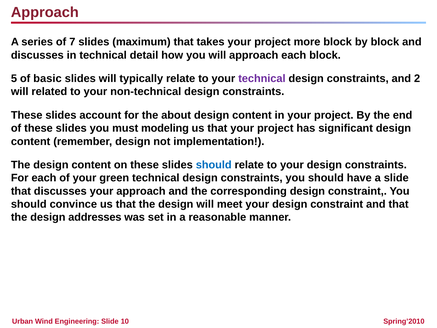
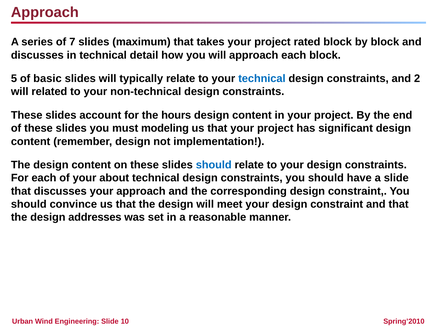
more: more -> rated
technical at (262, 79) colour: purple -> blue
about: about -> hours
green: green -> about
